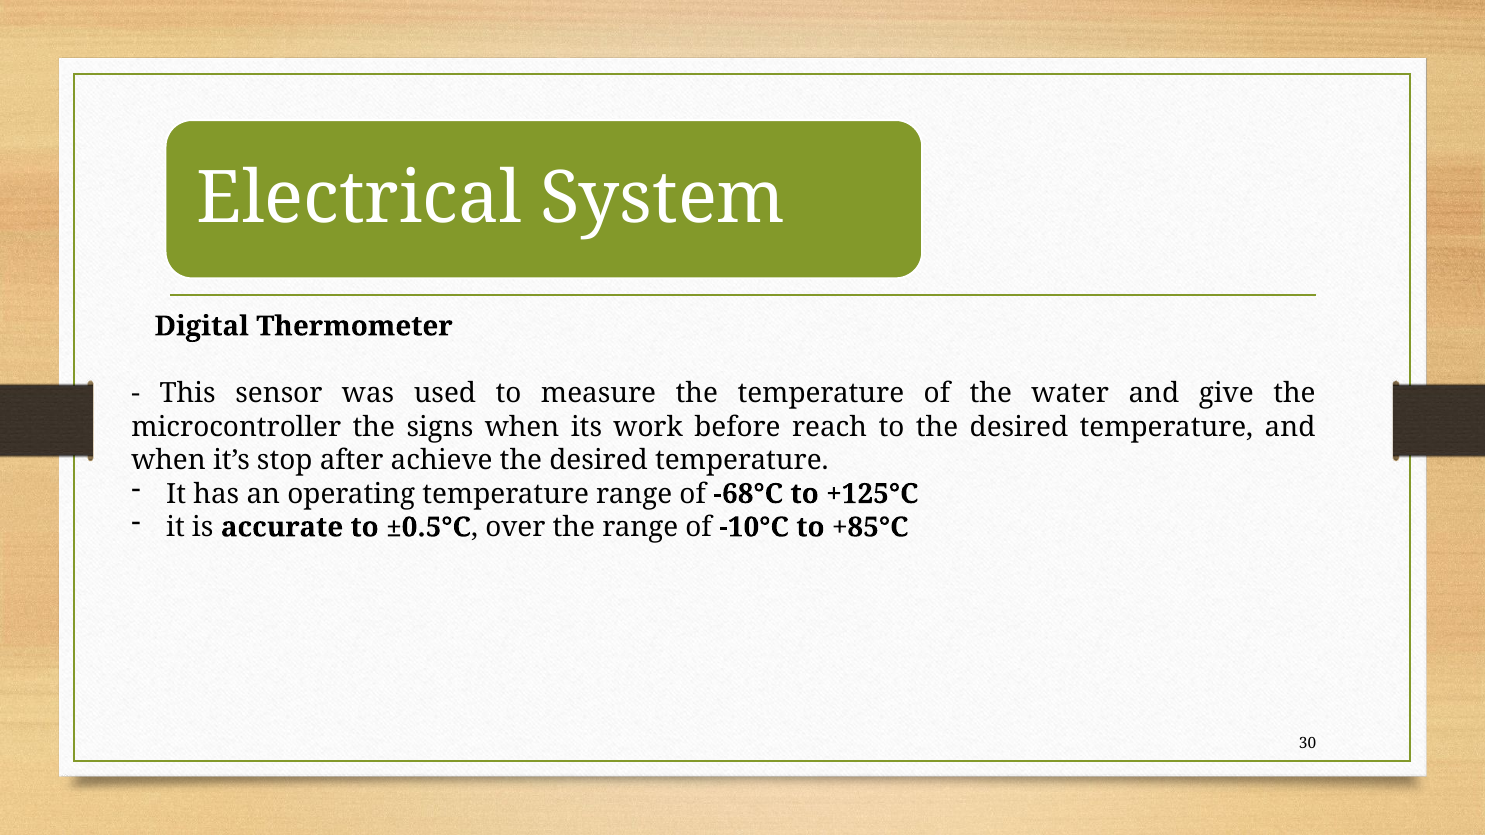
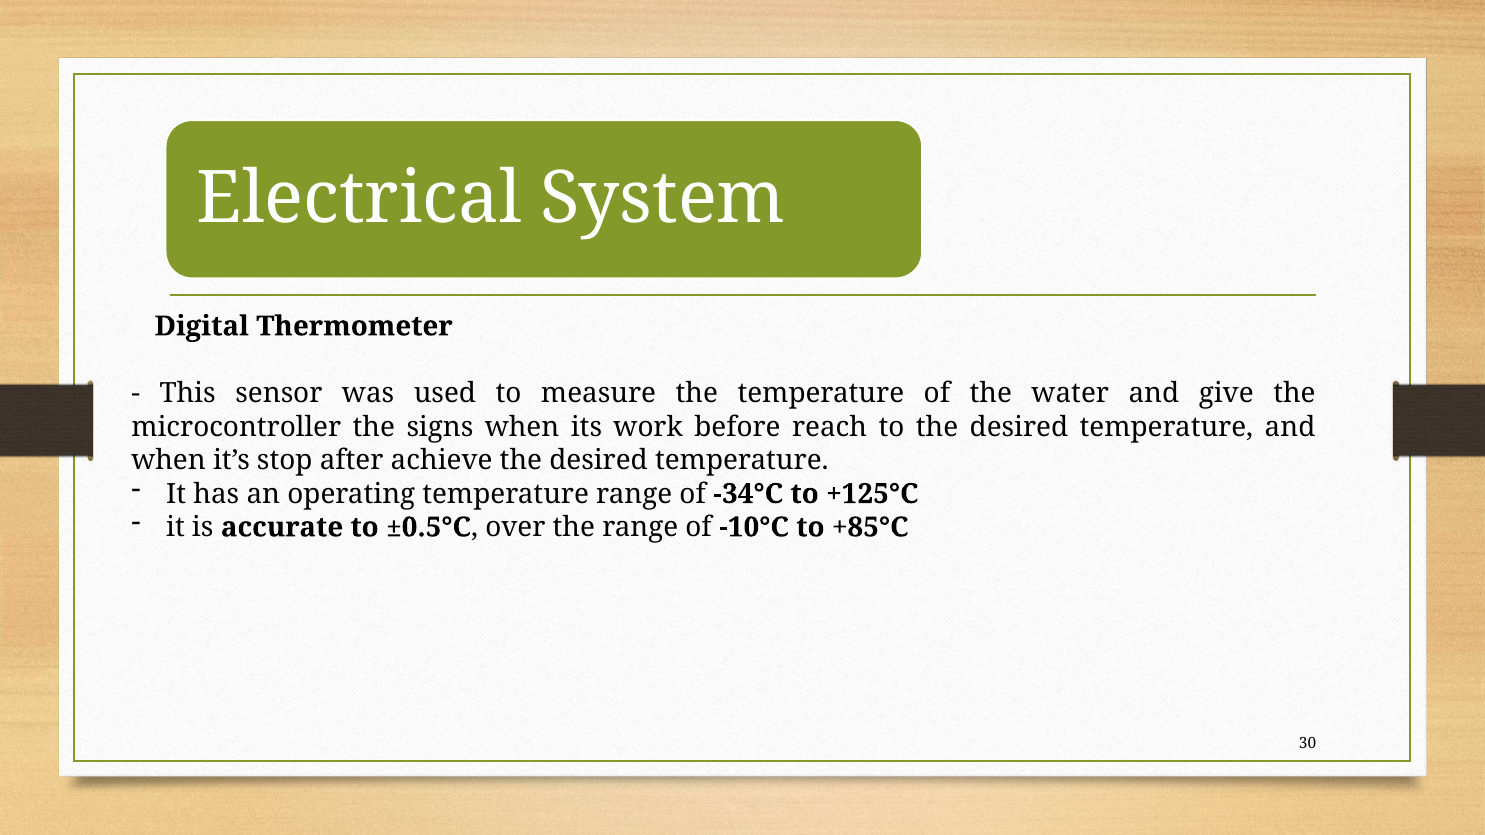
-68°C: -68°C -> -34°C
